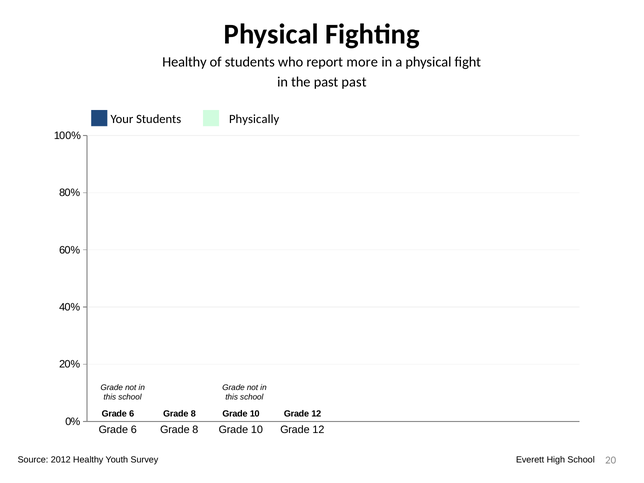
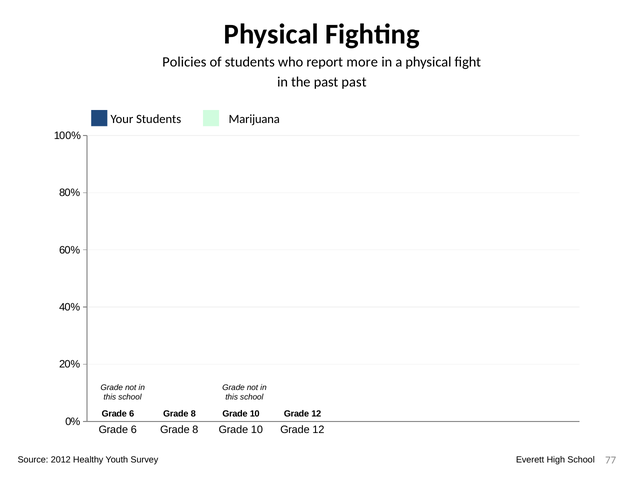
Healthy at (184, 62): Healthy -> Policies
Physically: Physically -> Marijuana
20: 20 -> 77
